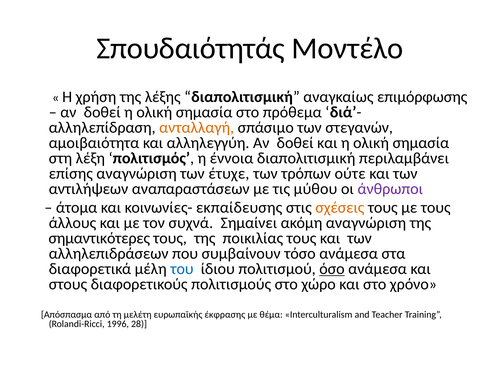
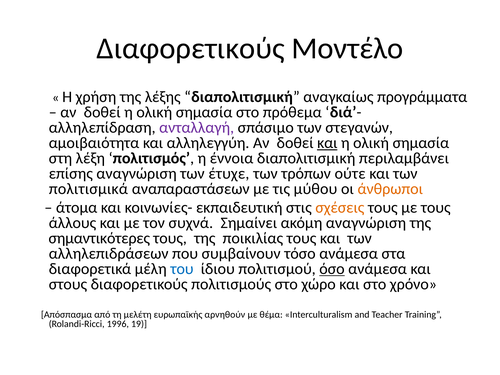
Σπουδαιότητάς at (191, 48): Σπουδαιότητάς -> Διαφορετικούς
επιμόρφωσης: επιμόρφωσης -> προγράμματα
ανταλλαγή colour: orange -> purple
και at (327, 143) underline: none -> present
αντιλήψεων: αντιλήψεων -> πολιτισμικά
άνθρωποι colour: purple -> orange
εκπαίδευσης: εκπαίδευσης -> εκπαιδευτική
έκφρασης: έκφρασης -> αρνηθούν
28: 28 -> 19
